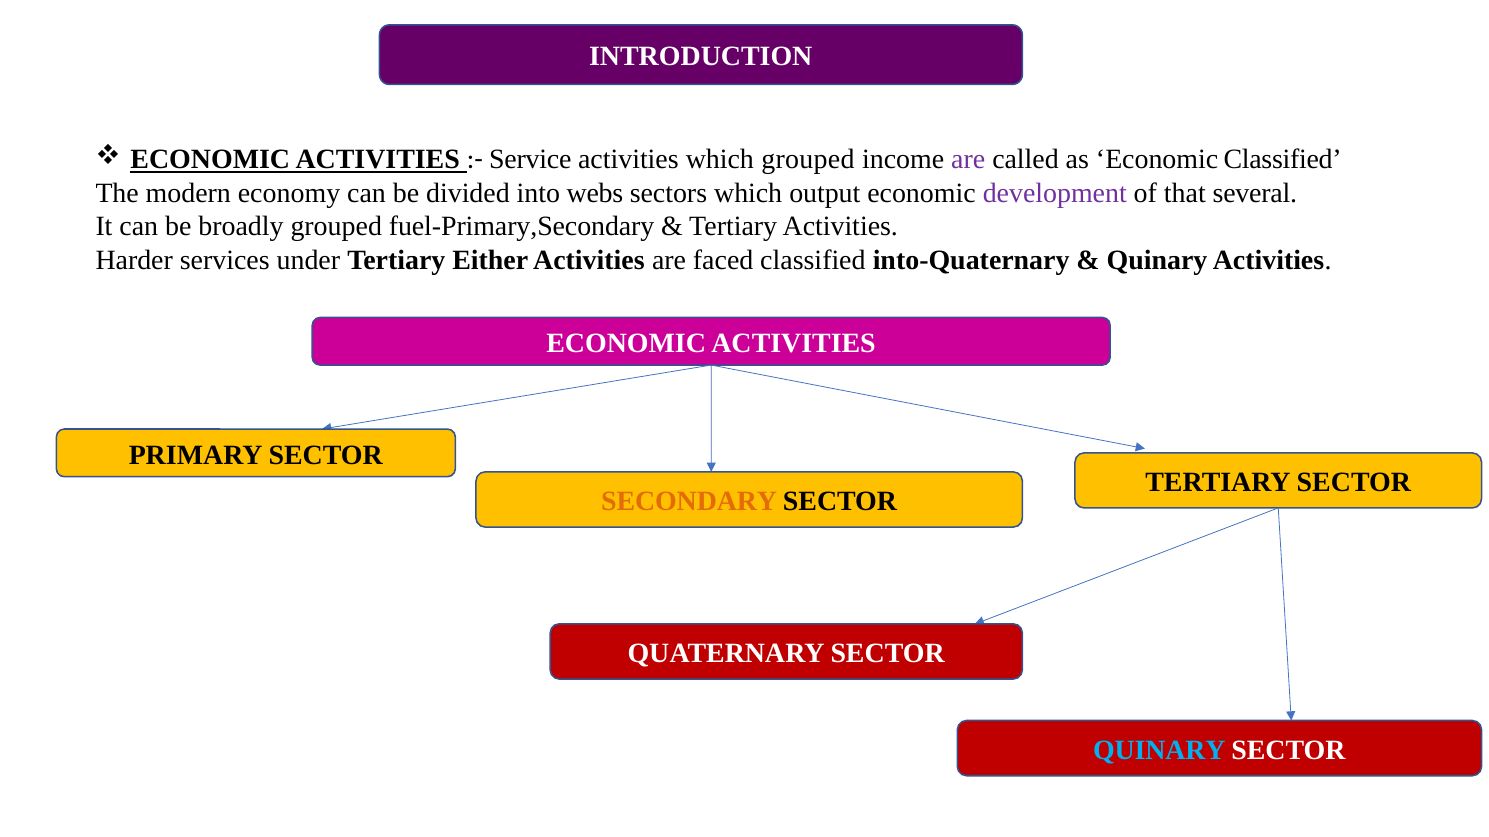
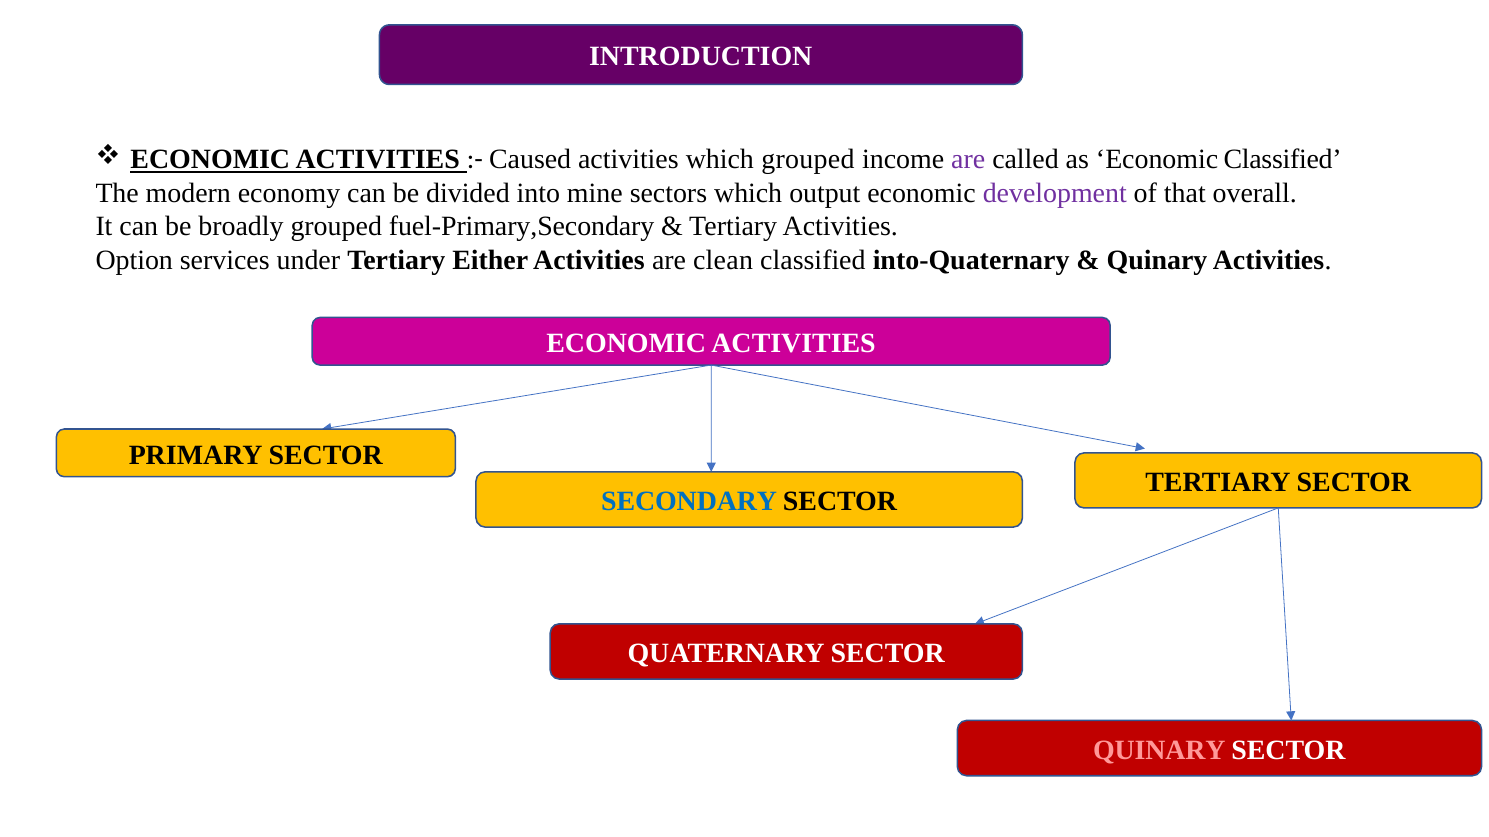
Service: Service -> Caused
webs: webs -> mine
several: several -> overall
Harder: Harder -> Option
faced: faced -> clean
SECONDARY colour: orange -> blue
QUINARY at (1159, 751) colour: light blue -> pink
